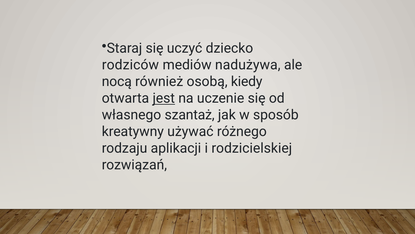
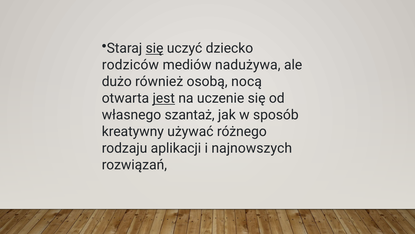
się at (155, 48) underline: none -> present
nocą: nocą -> dużo
kiedy: kiedy -> nocą
rodzicielskiej: rodzicielskiej -> najnowszych
